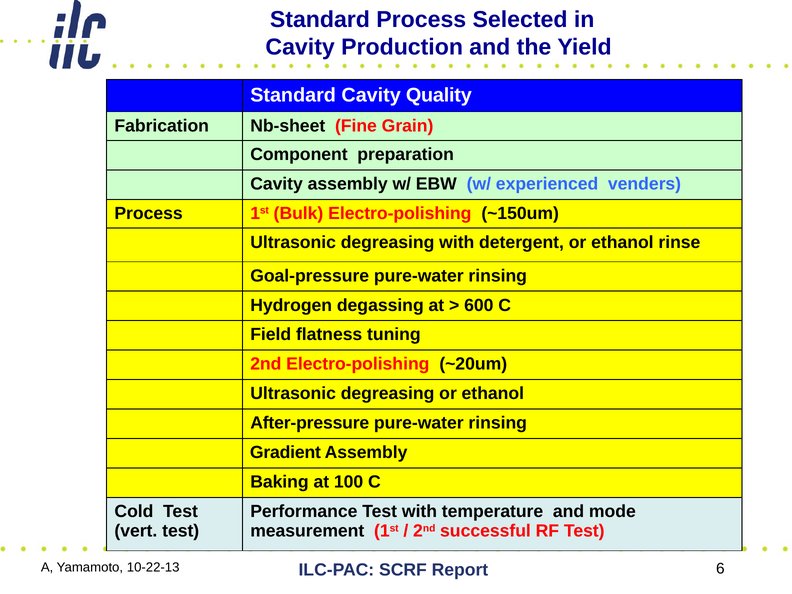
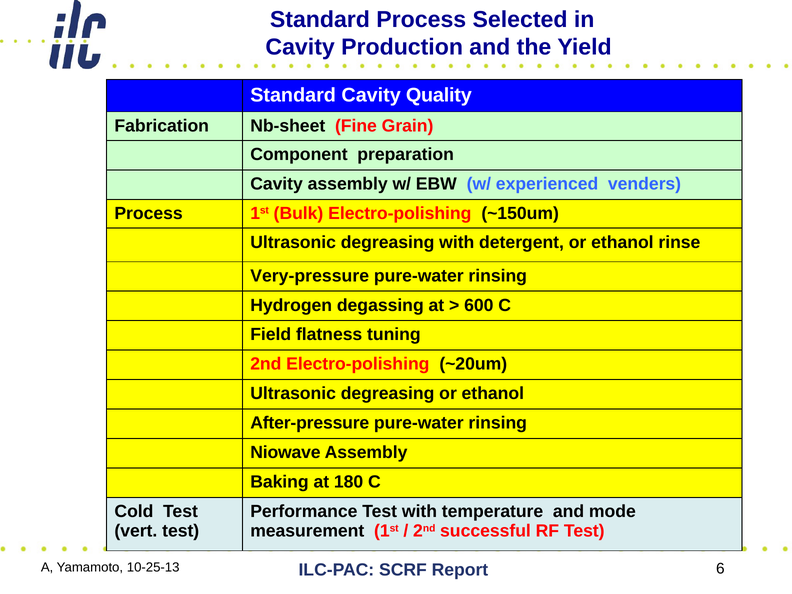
Goal-pressure: Goal-pressure -> Very-pressure
Gradient: Gradient -> Niowave
100: 100 -> 180
10-22-13: 10-22-13 -> 10-25-13
